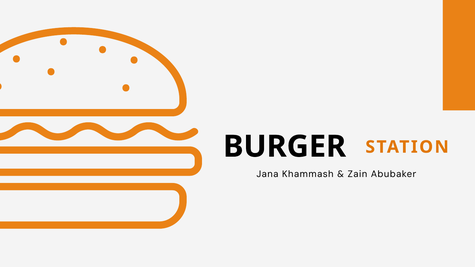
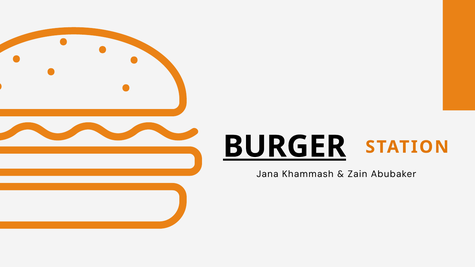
BURGER underline: none -> present
